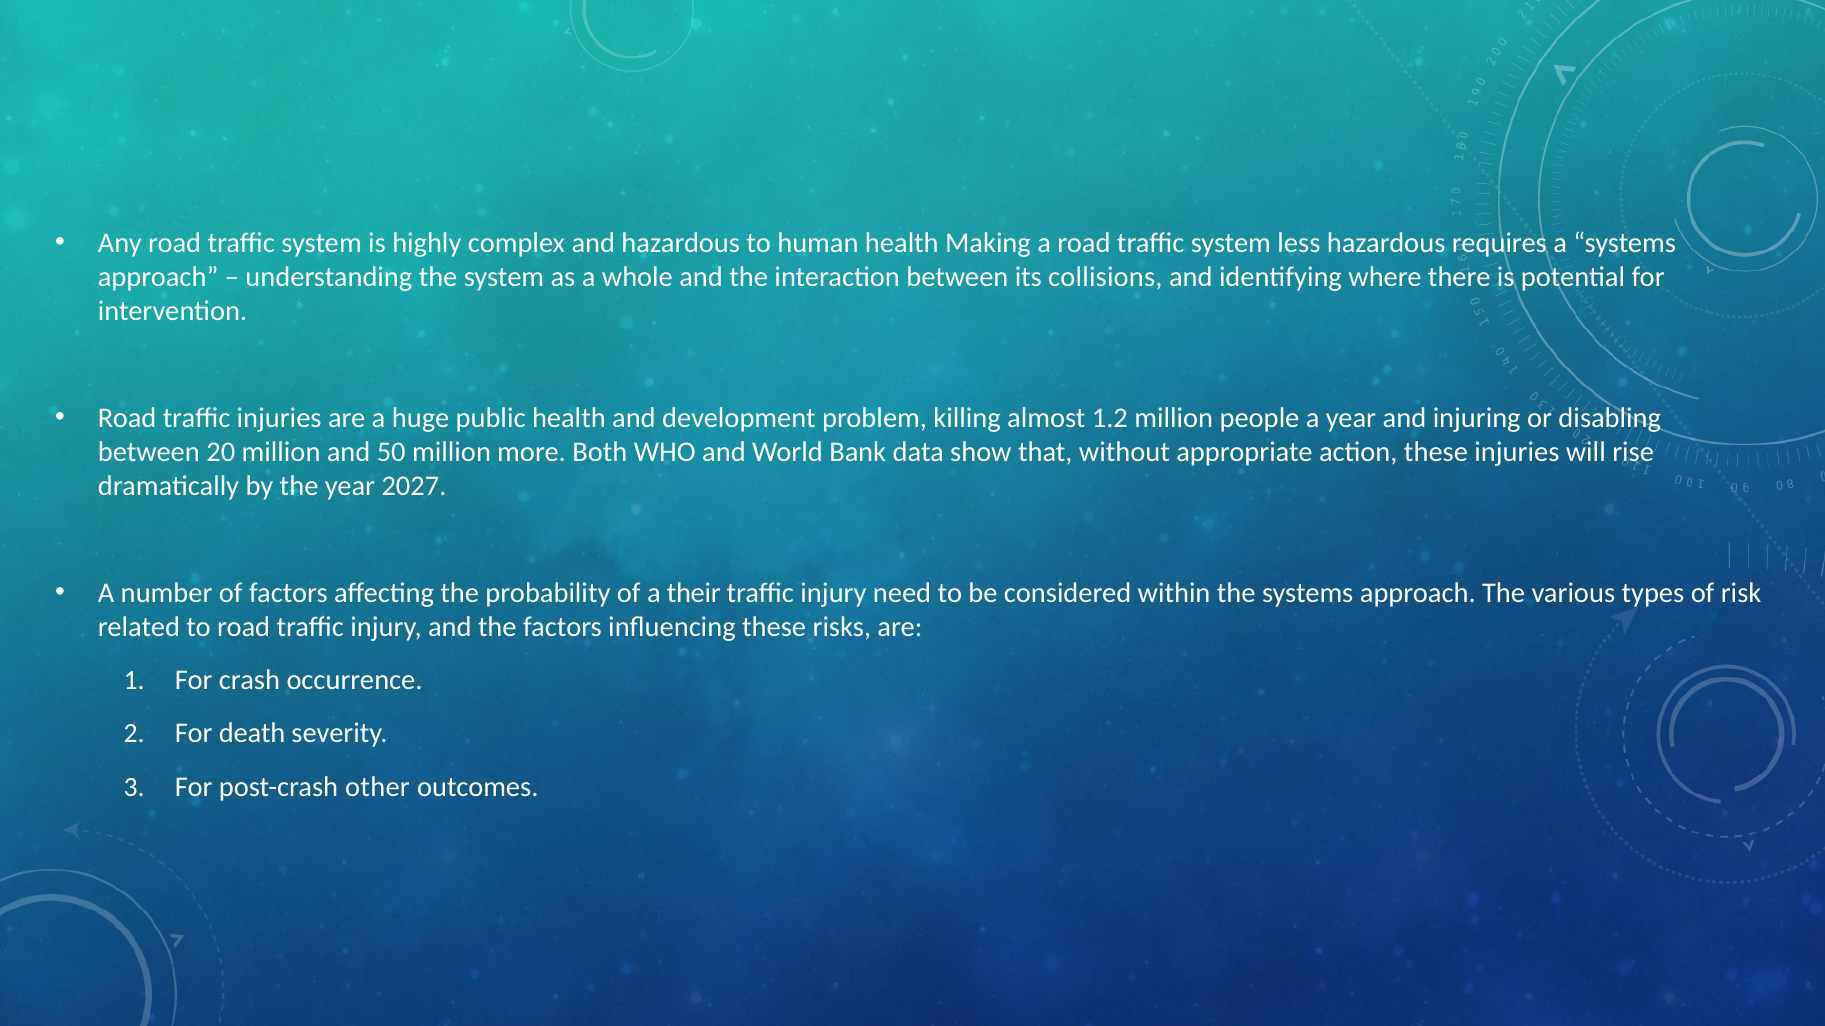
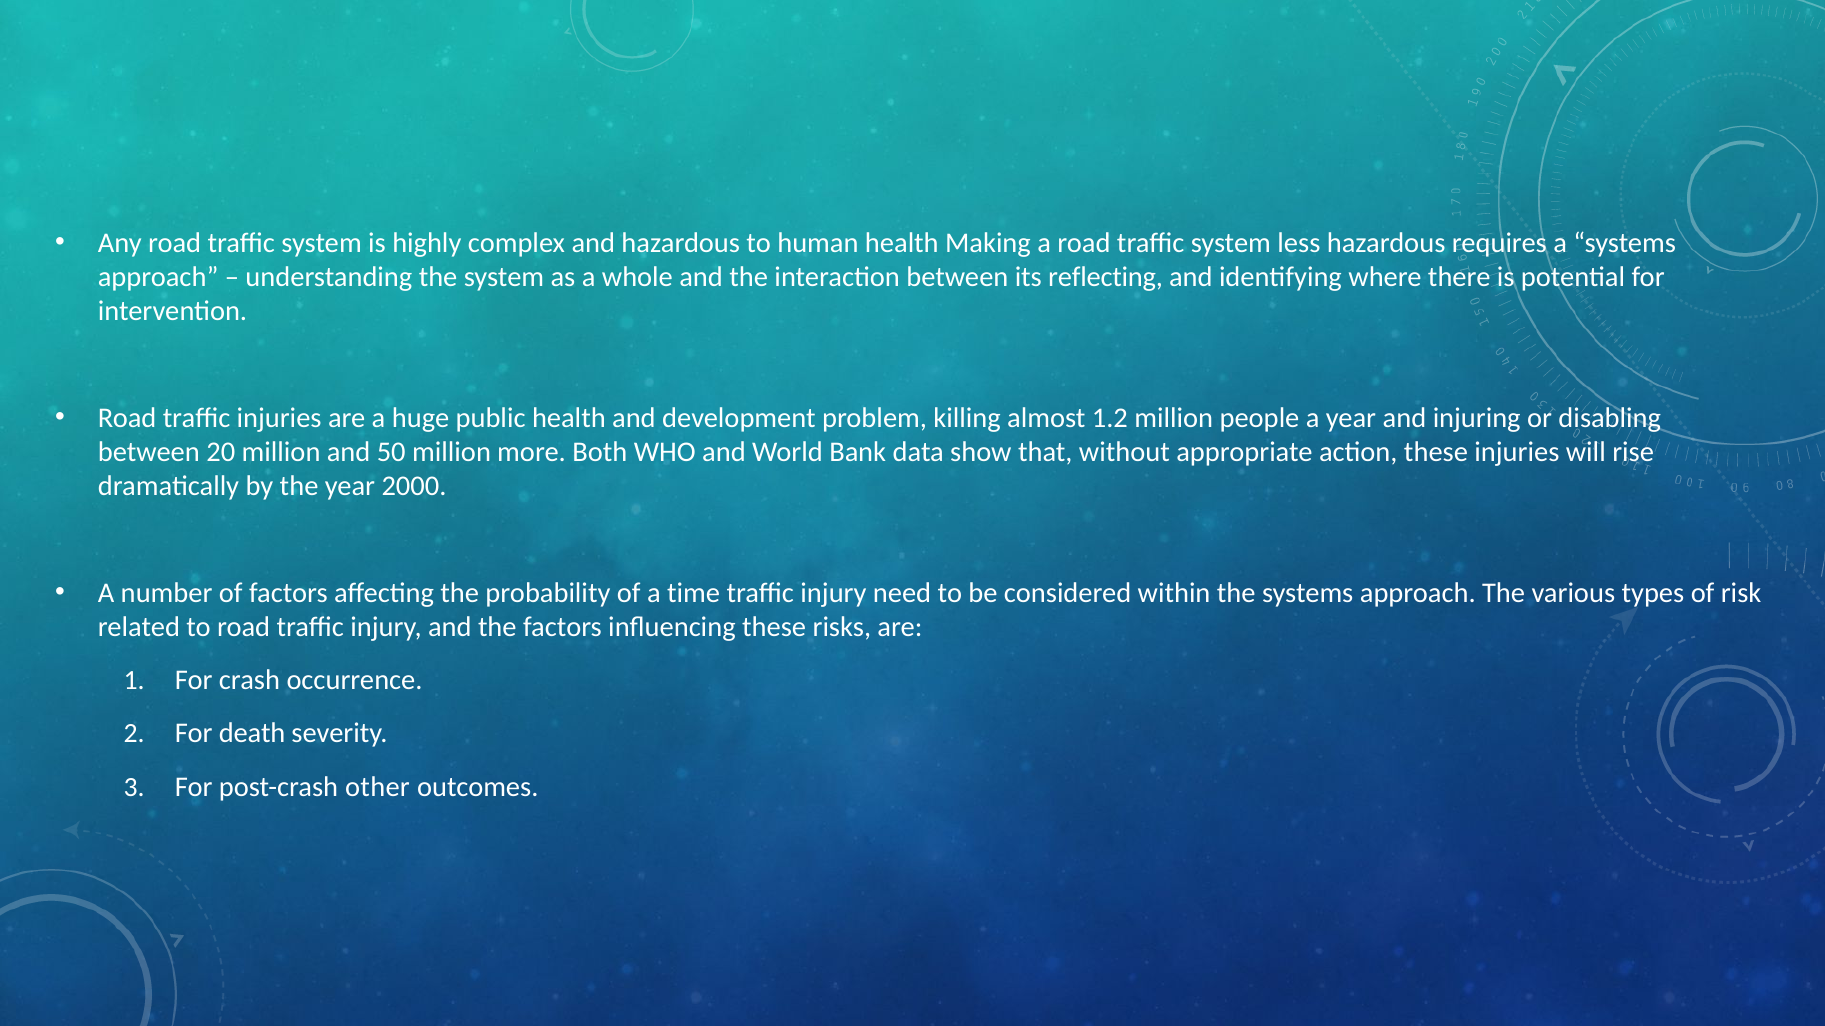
collisions: collisions -> reflecting
2027: 2027 -> 2000
their: their -> time
